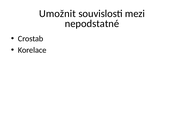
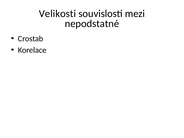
Umožnit: Umožnit -> Velikosti
